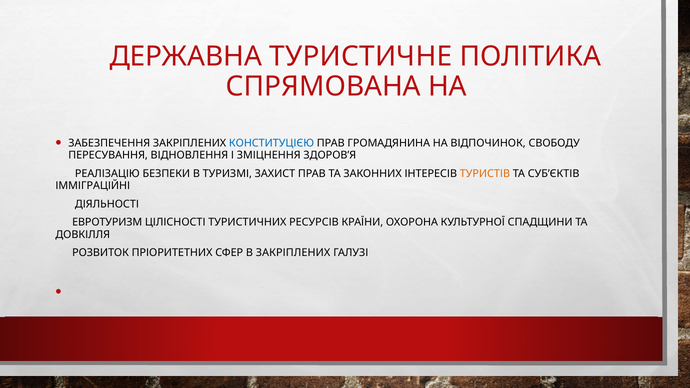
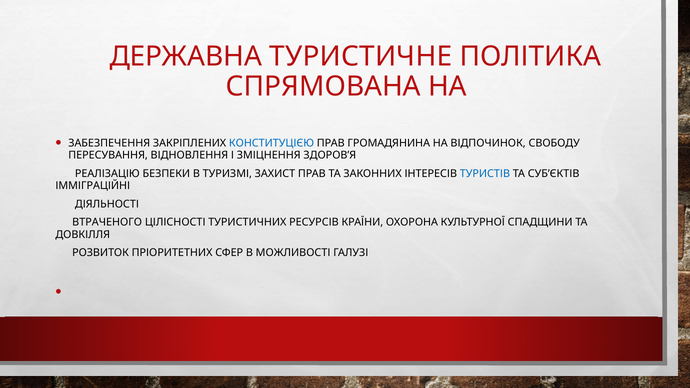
ТУРИСТІВ colour: orange -> blue
ЕВРОТУРИЗМ: ЕВРОТУРИЗМ -> ВТРАЧЕНОГО
В ЗАКРІПЛЕНИХ: ЗАКРІПЛЕНИХ -> МОЖЛИВОСТІ
